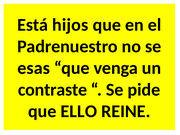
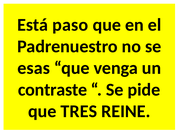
hijos: hijos -> paso
ELLO: ELLO -> TRES
